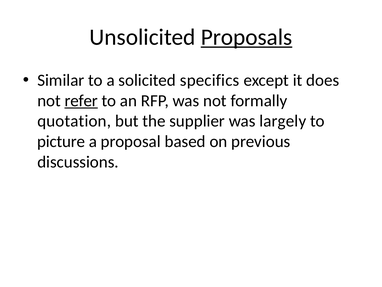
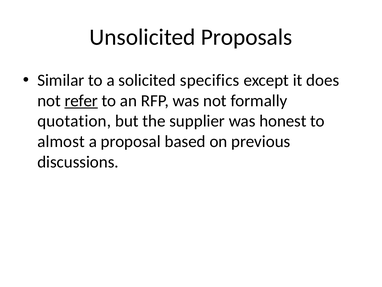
Proposals underline: present -> none
largely: largely -> honest
picture: picture -> almost
